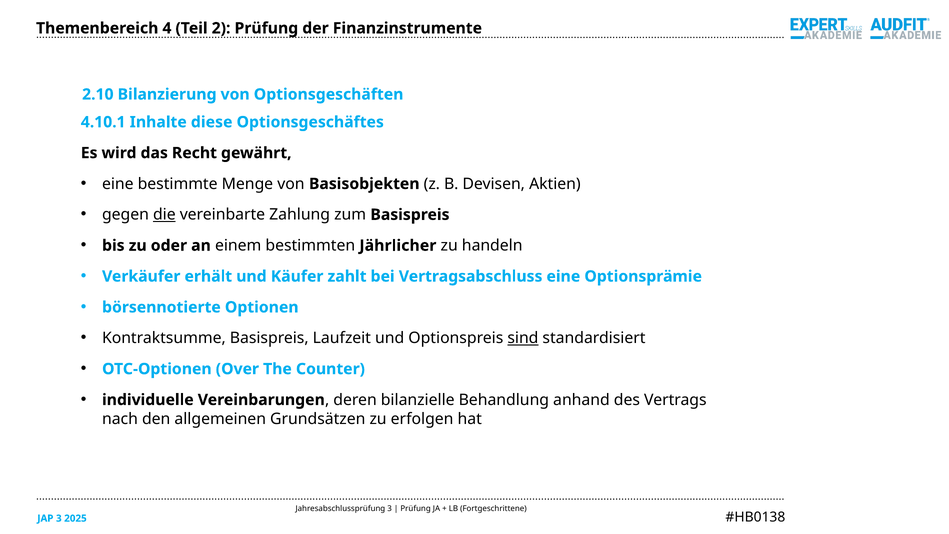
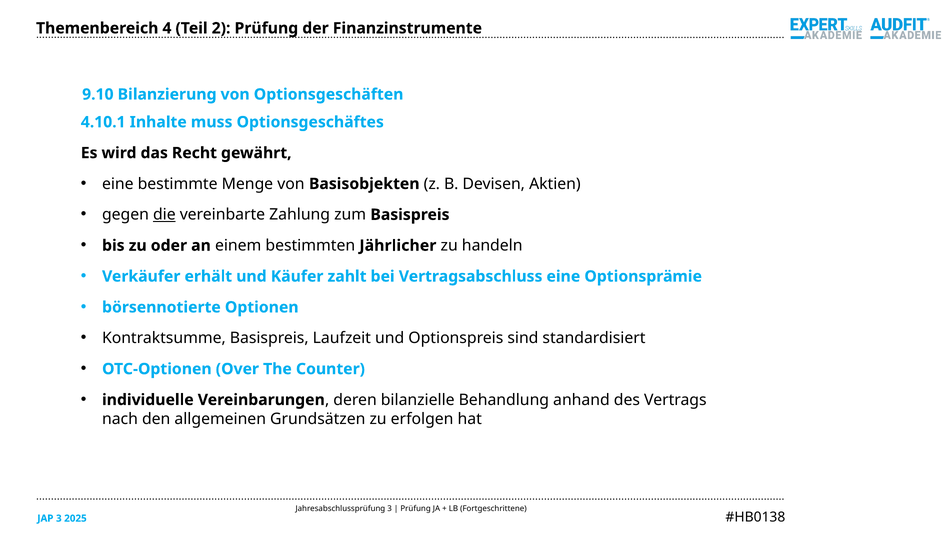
2.10: 2.10 -> 9.10
diese: diese -> muss
sind underline: present -> none
